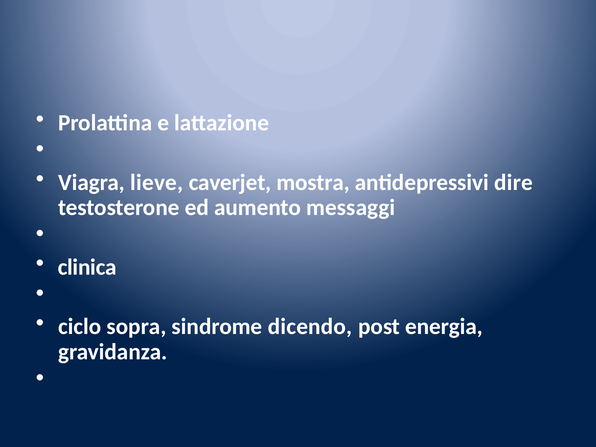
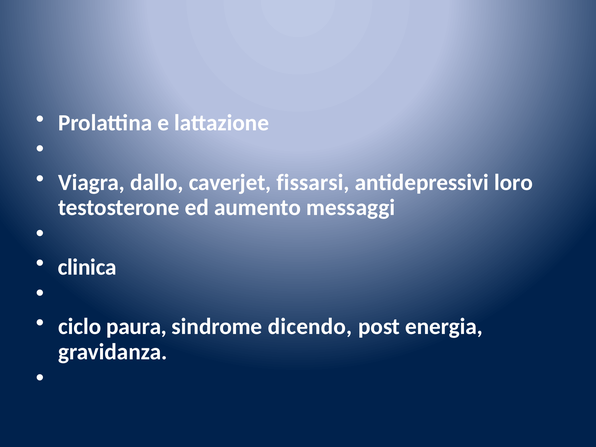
lieve: lieve -> dallo
mostra: mostra -> fissarsi
dire: dire -> loro
sopra: sopra -> paura
